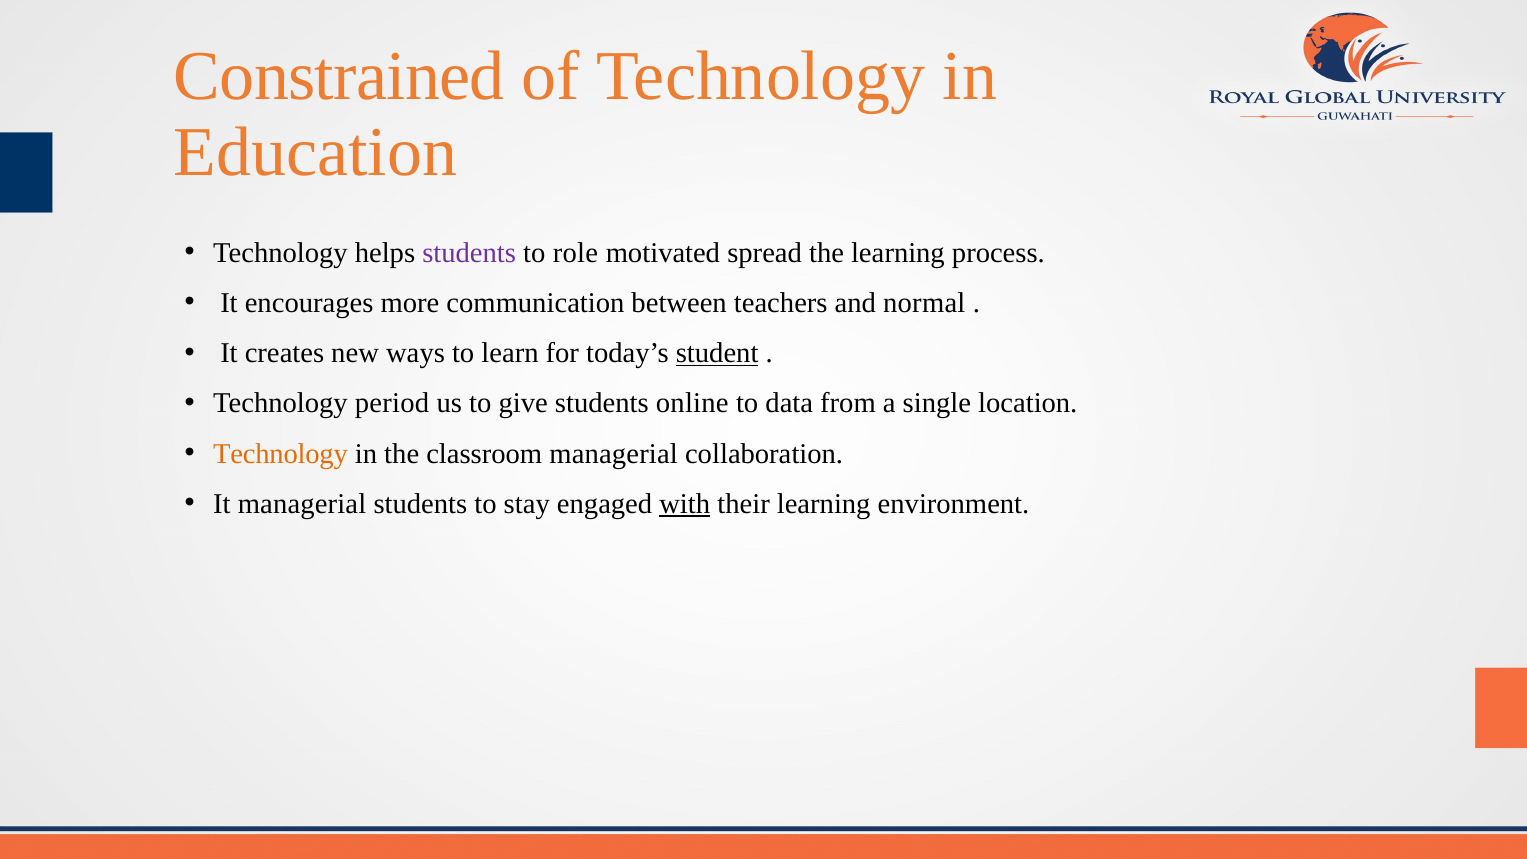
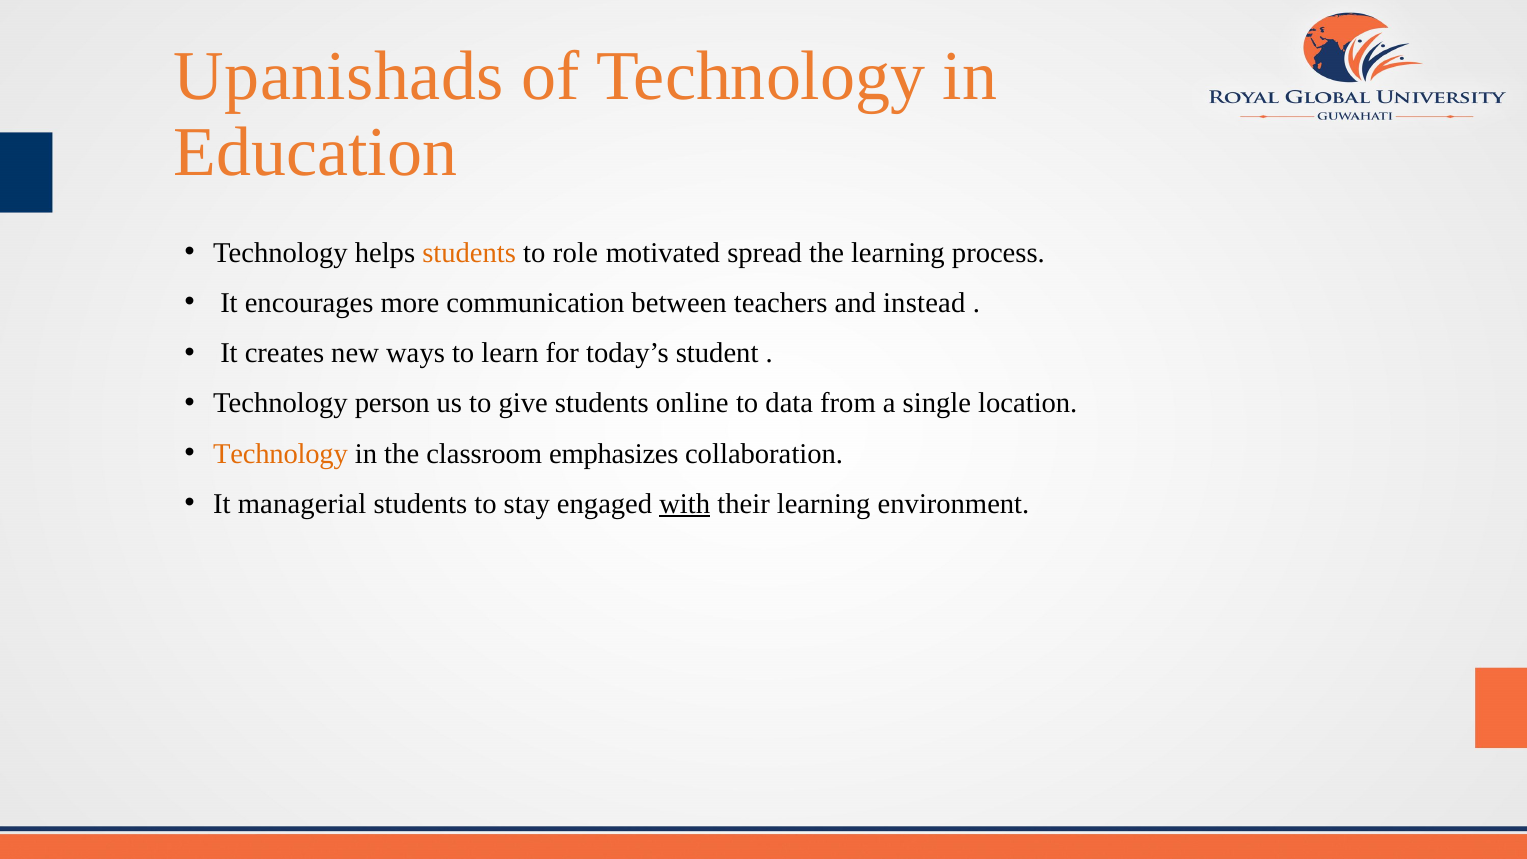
Constrained: Constrained -> Upanishads
students at (469, 253) colour: purple -> orange
normal: normal -> instead
student underline: present -> none
period: period -> person
classroom managerial: managerial -> emphasizes
